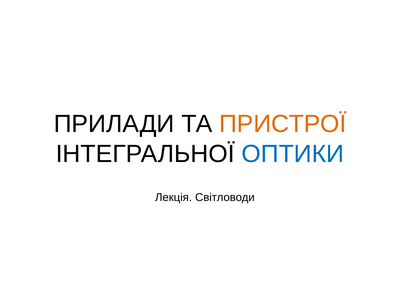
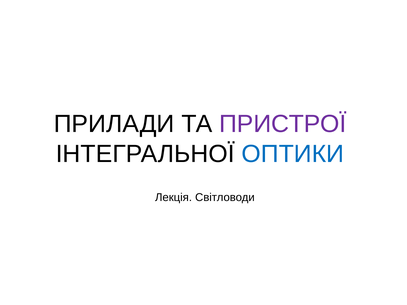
ПРИСТРОЇ colour: orange -> purple
